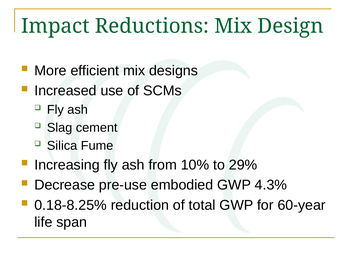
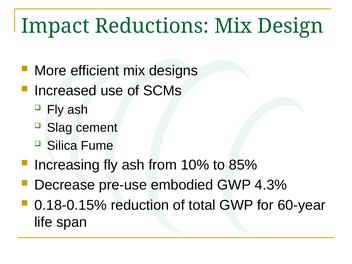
29%: 29% -> 85%
0.18-8.25%: 0.18-8.25% -> 0.18-0.15%
